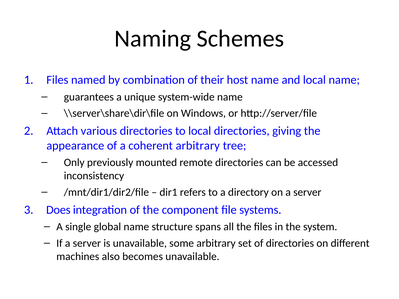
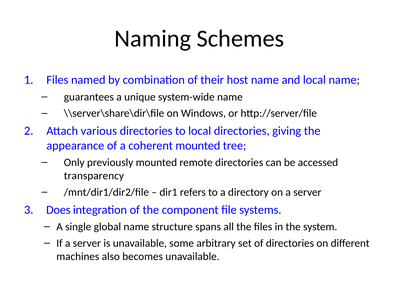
coherent arbitrary: arbitrary -> mounted
inconsistency: inconsistency -> transparency
